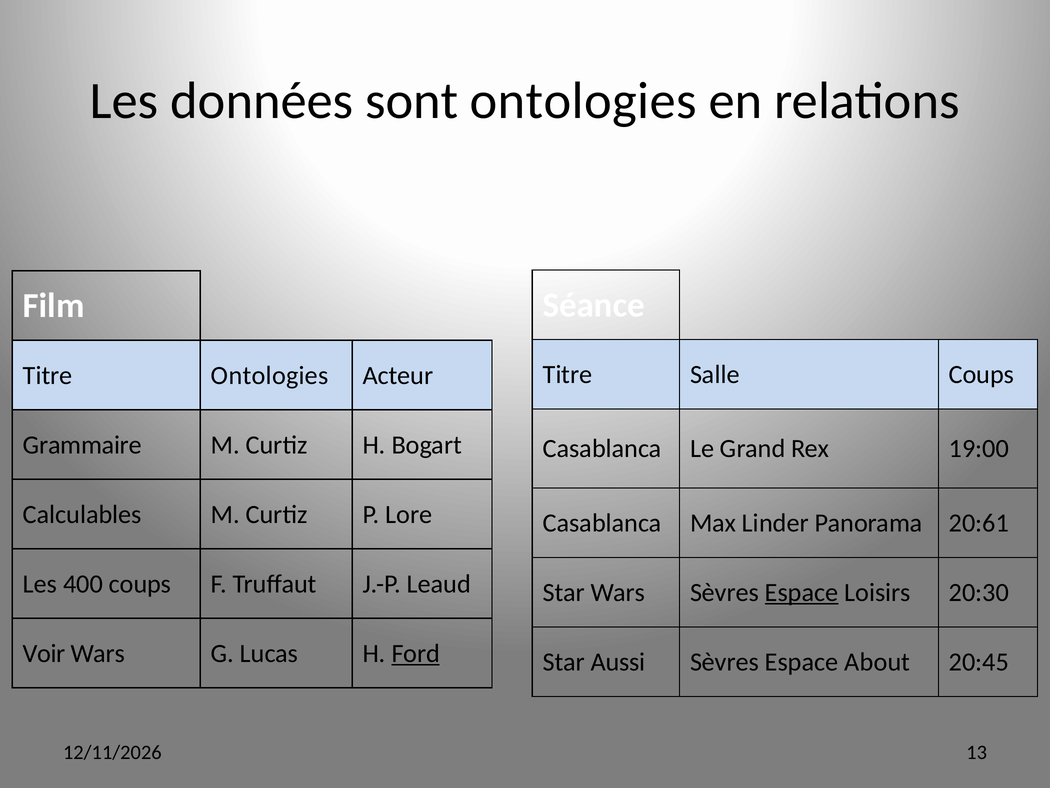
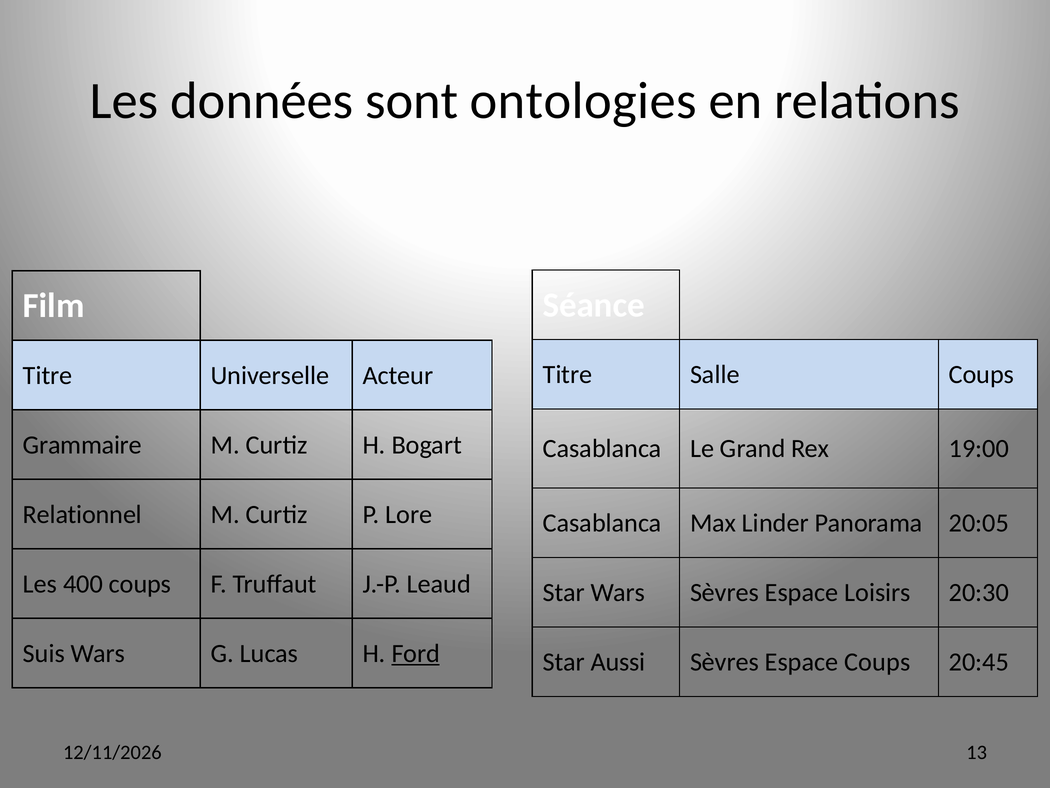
Titre Ontologies: Ontologies -> Universelle
Calculables: Calculables -> Relationnel
20:61: 20:61 -> 20:05
Espace at (802, 592) underline: present -> none
Voir: Voir -> Suis
Espace About: About -> Coups
